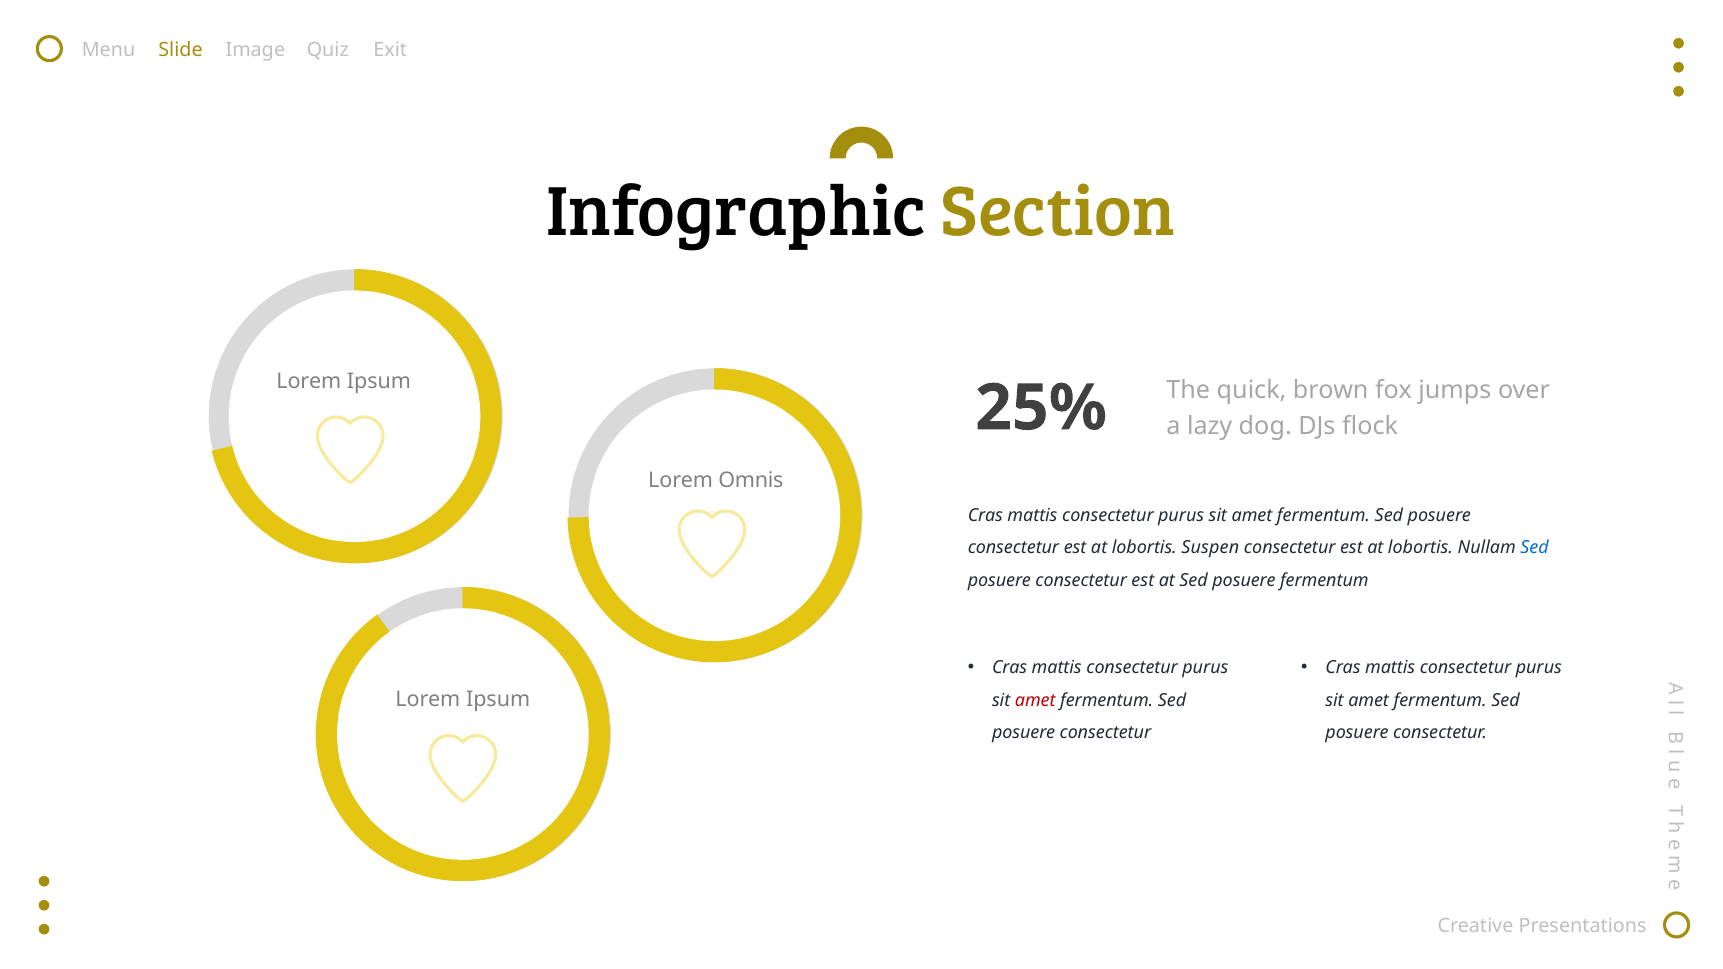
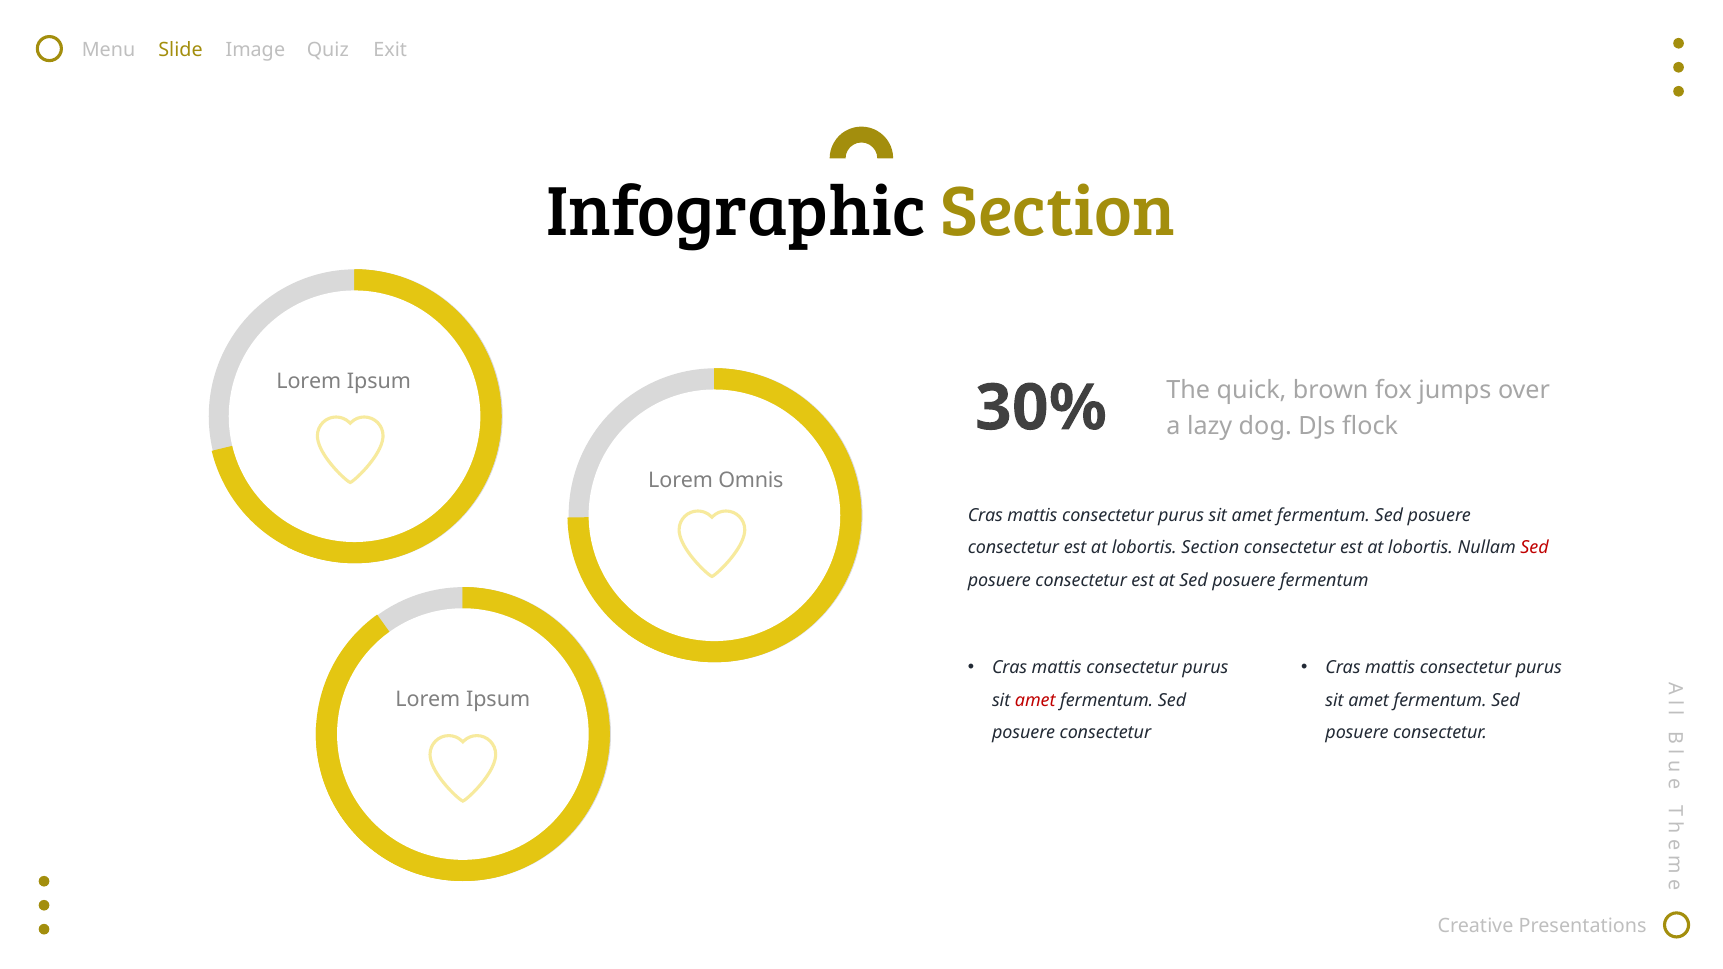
25%: 25% -> 30%
lobortis Suspen: Suspen -> Section
Sed at (1535, 548) colour: blue -> red
